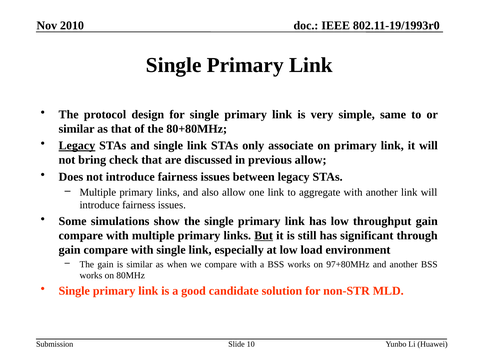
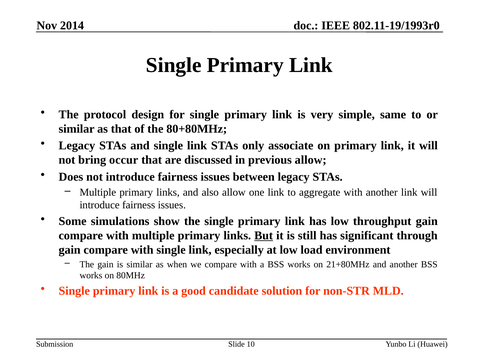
2010: 2010 -> 2014
Legacy at (77, 146) underline: present -> none
check: check -> occur
97+80MHz: 97+80MHz -> 21+80MHz
